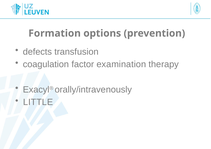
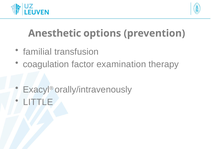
Formation: Formation -> Anesthetic
defects: defects -> familial
